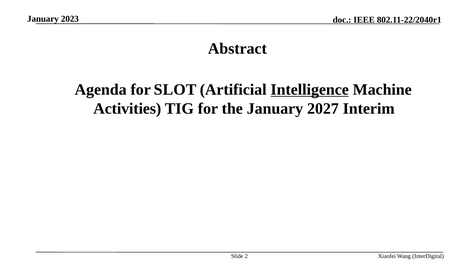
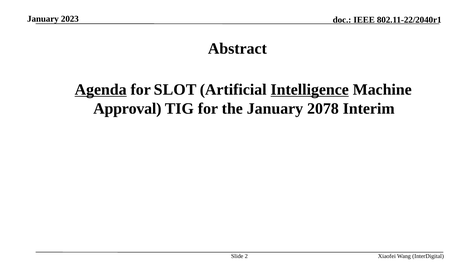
Agenda underline: none -> present
Activities: Activities -> Approval
2027: 2027 -> 2078
